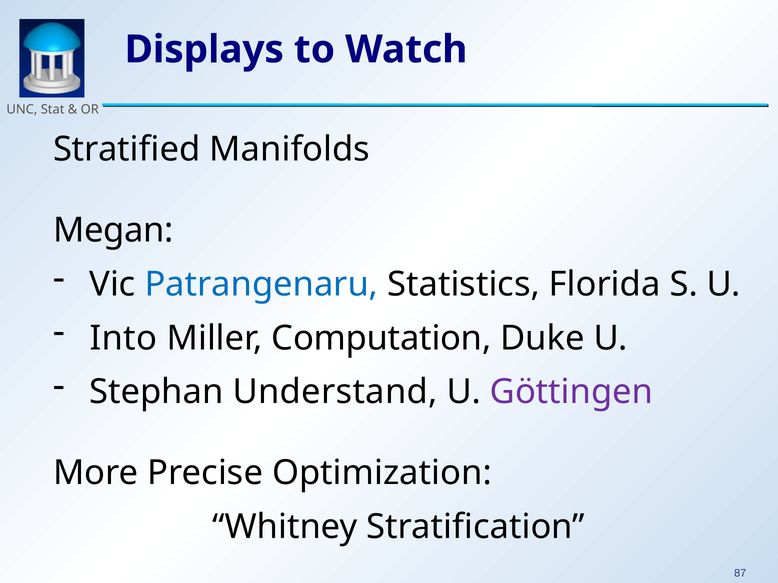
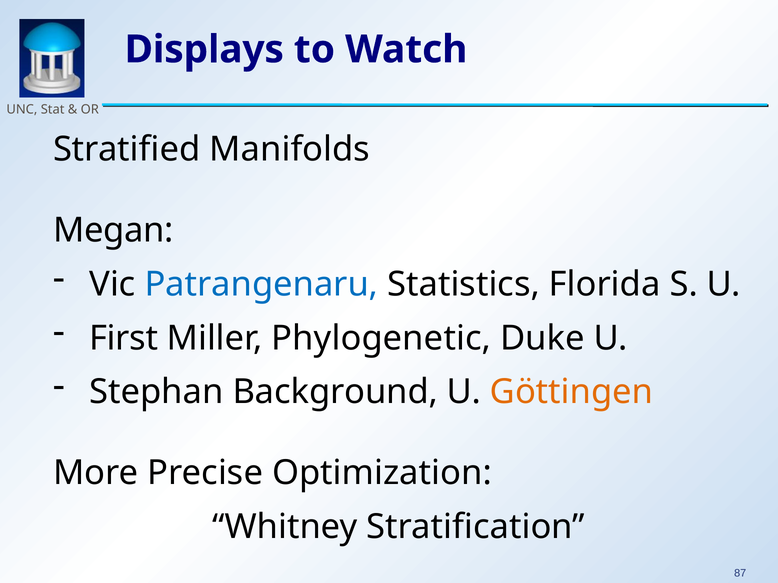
Into: Into -> First
Computation: Computation -> Phylogenetic
Understand: Understand -> Background
Göttingen colour: purple -> orange
